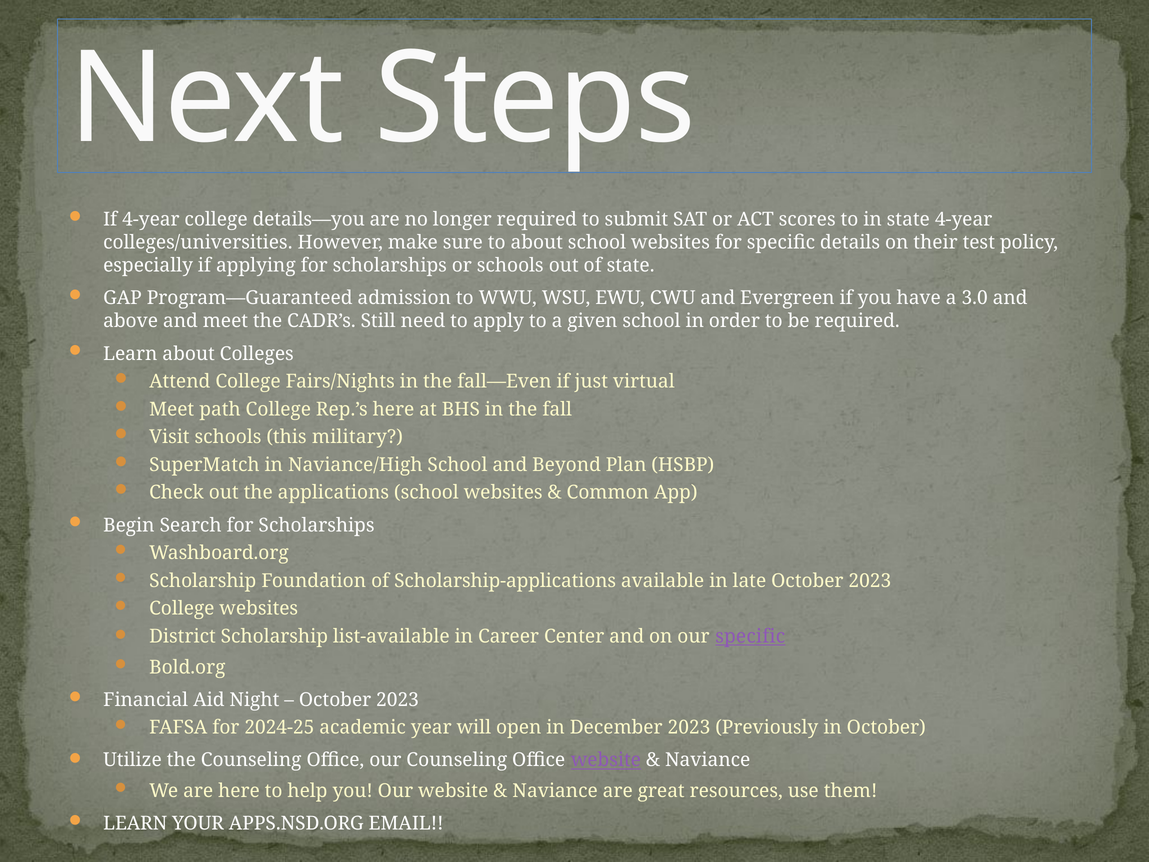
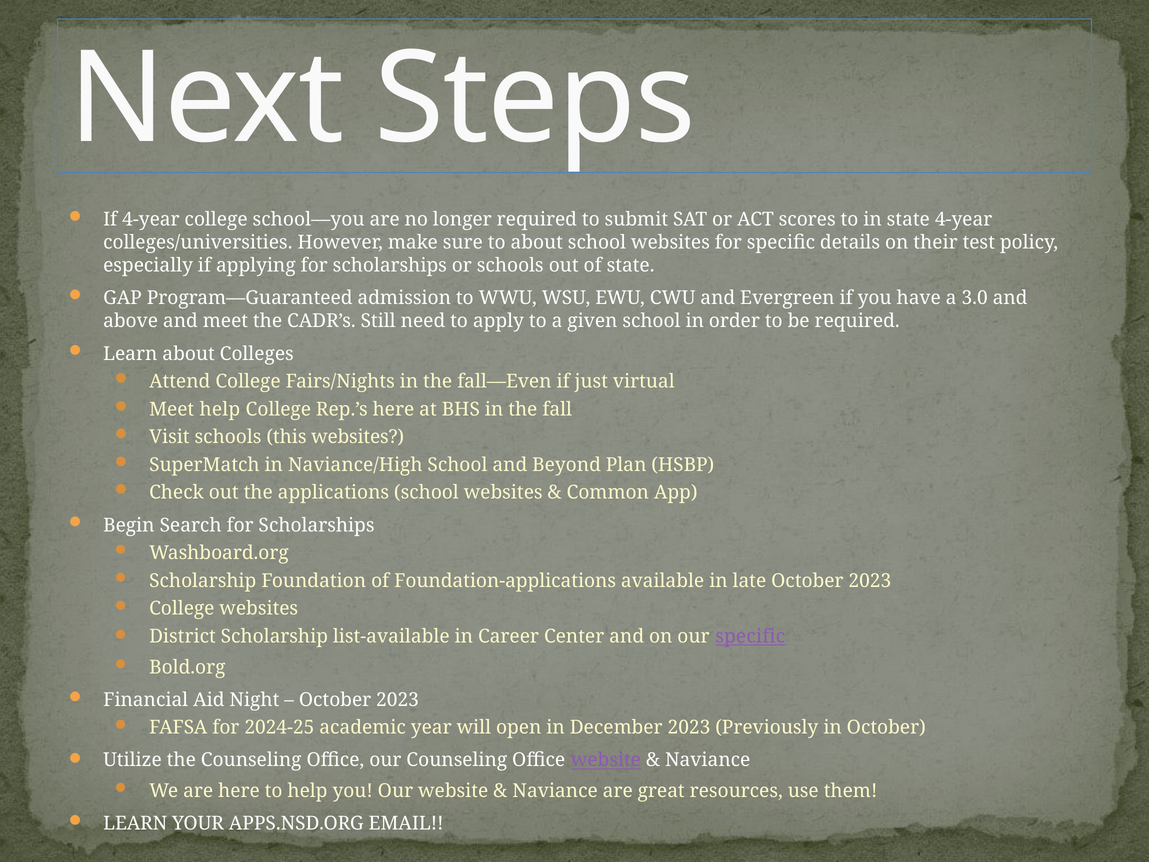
details—you: details—you -> school—you
Meet path: path -> help
this military: military -> websites
Scholarship-applications: Scholarship-applications -> Foundation-applications
